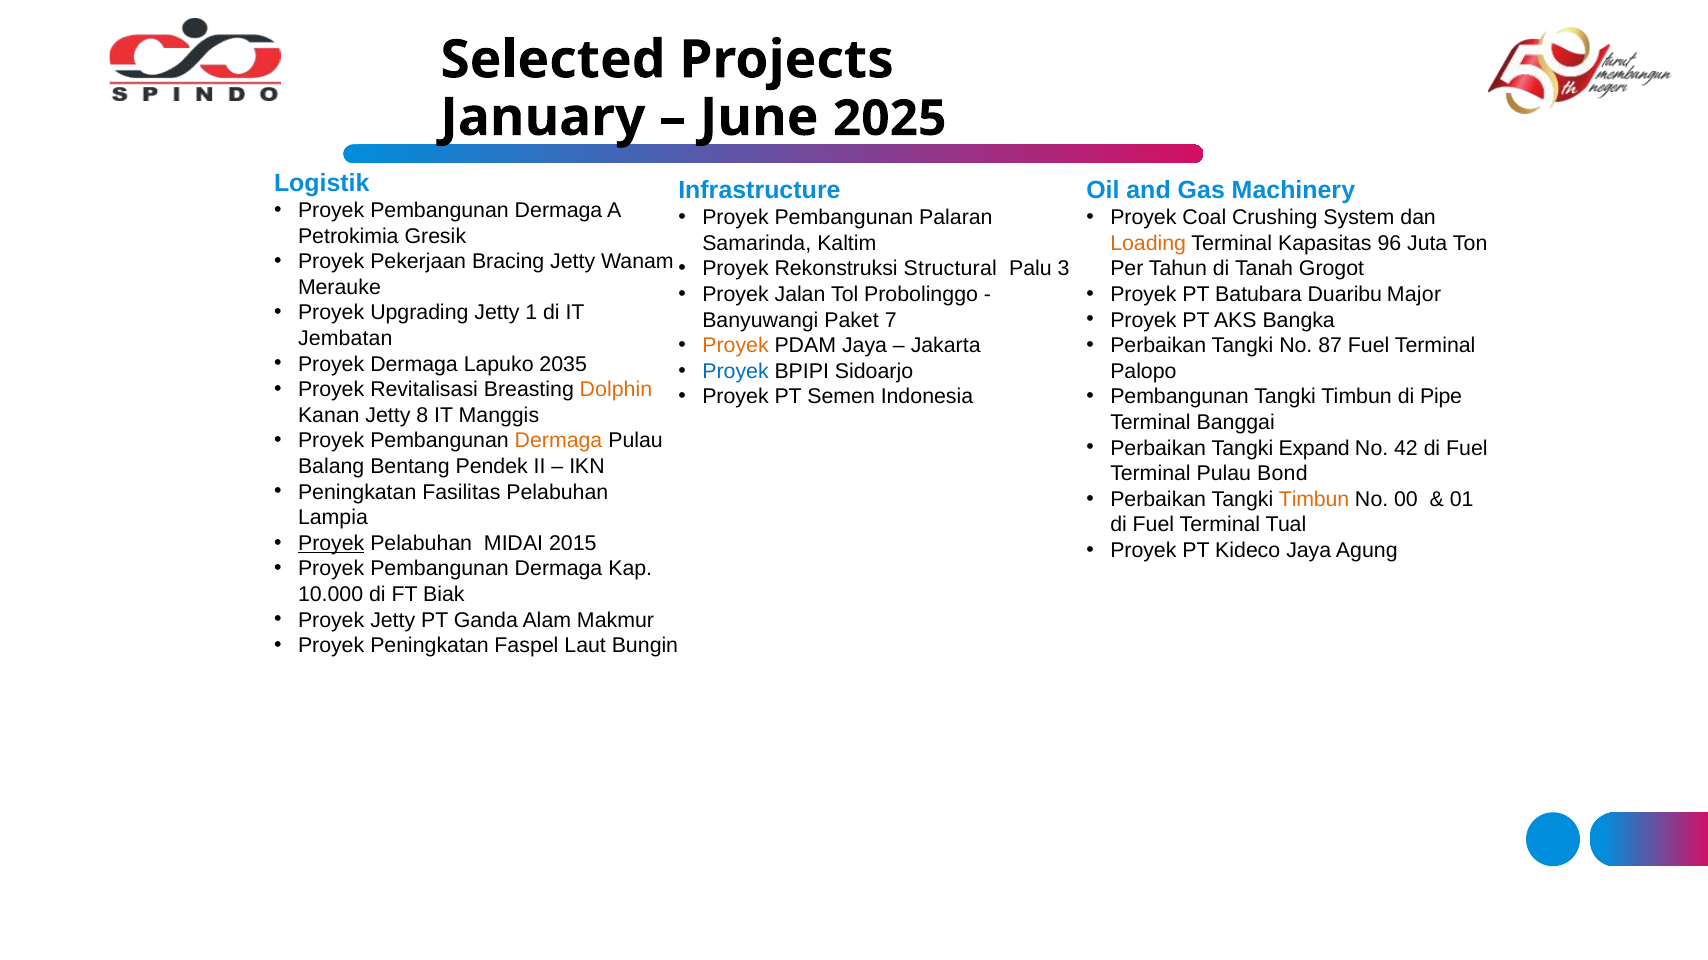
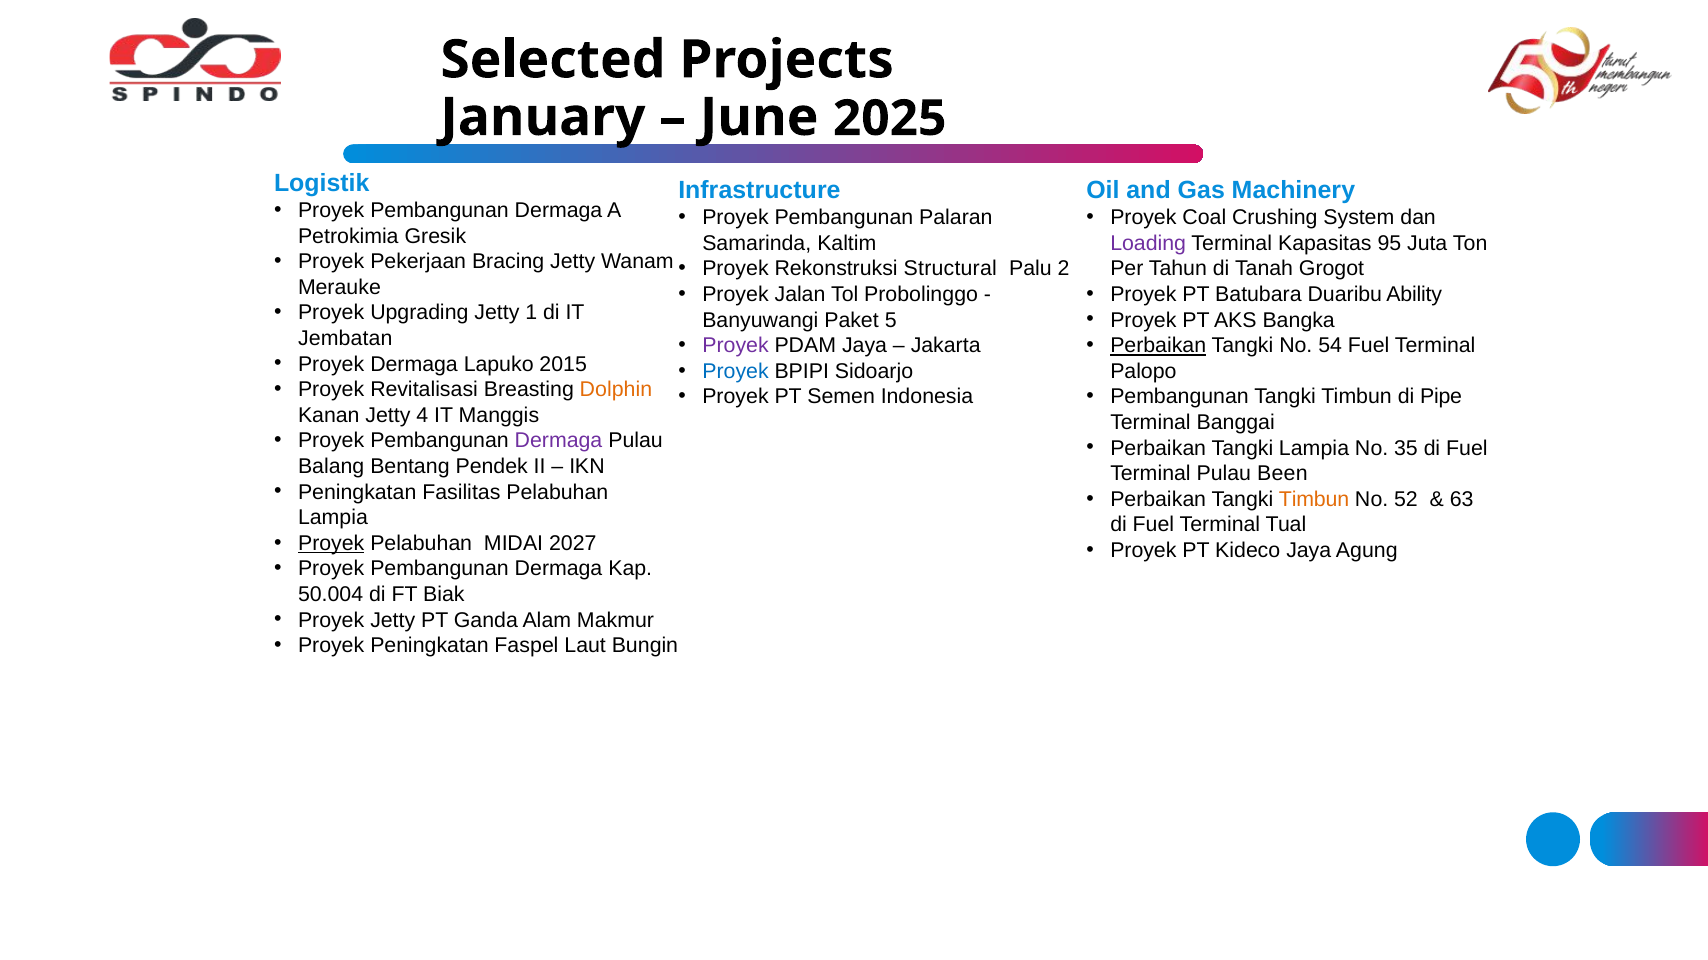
Loading colour: orange -> purple
96: 96 -> 95
3: 3 -> 2
Major: Major -> Ability
7: 7 -> 5
Proyek at (736, 346) colour: orange -> purple
Perbaikan at (1158, 346) underline: none -> present
87: 87 -> 54
2035: 2035 -> 2015
8: 8 -> 4
Dermaga at (559, 441) colour: orange -> purple
Tangki Expand: Expand -> Lampia
42: 42 -> 35
Bond: Bond -> Been
00: 00 -> 52
01: 01 -> 63
2015: 2015 -> 2027
10.000: 10.000 -> 50.004
